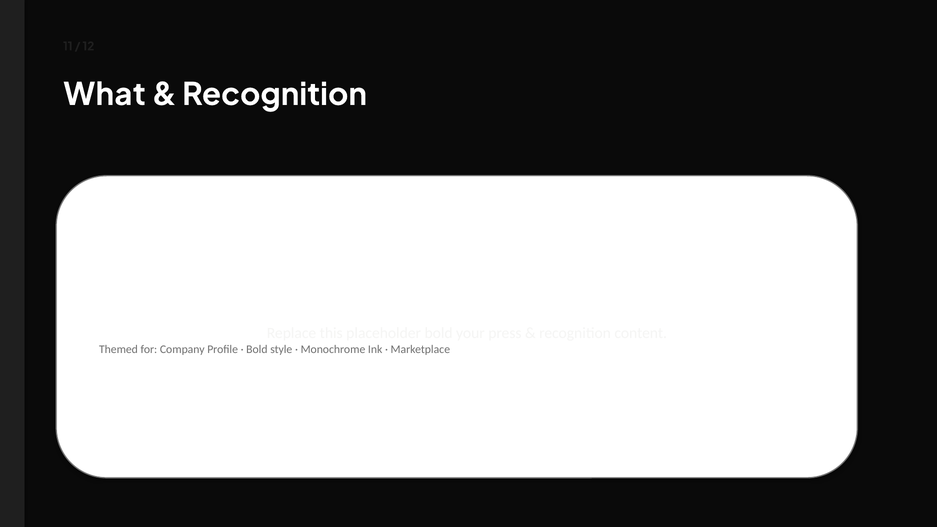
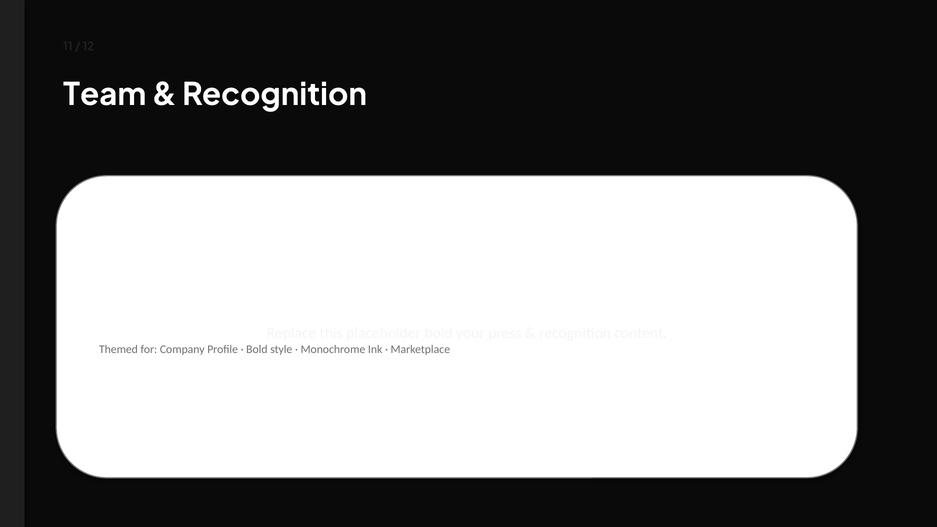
What: What -> Team
